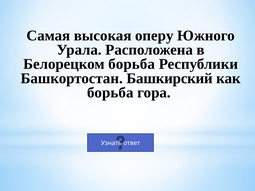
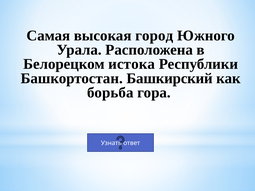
оперу: оперу -> город
Белорецком борьба: борьба -> истока
